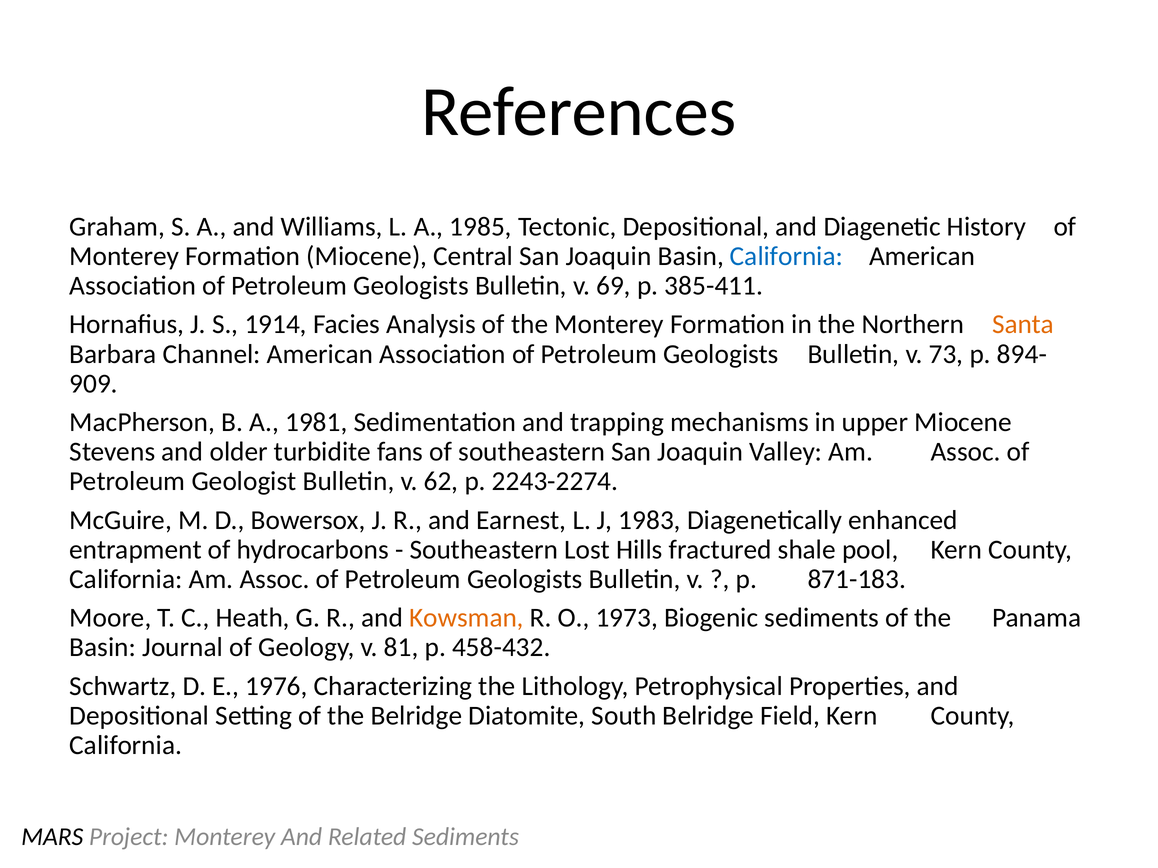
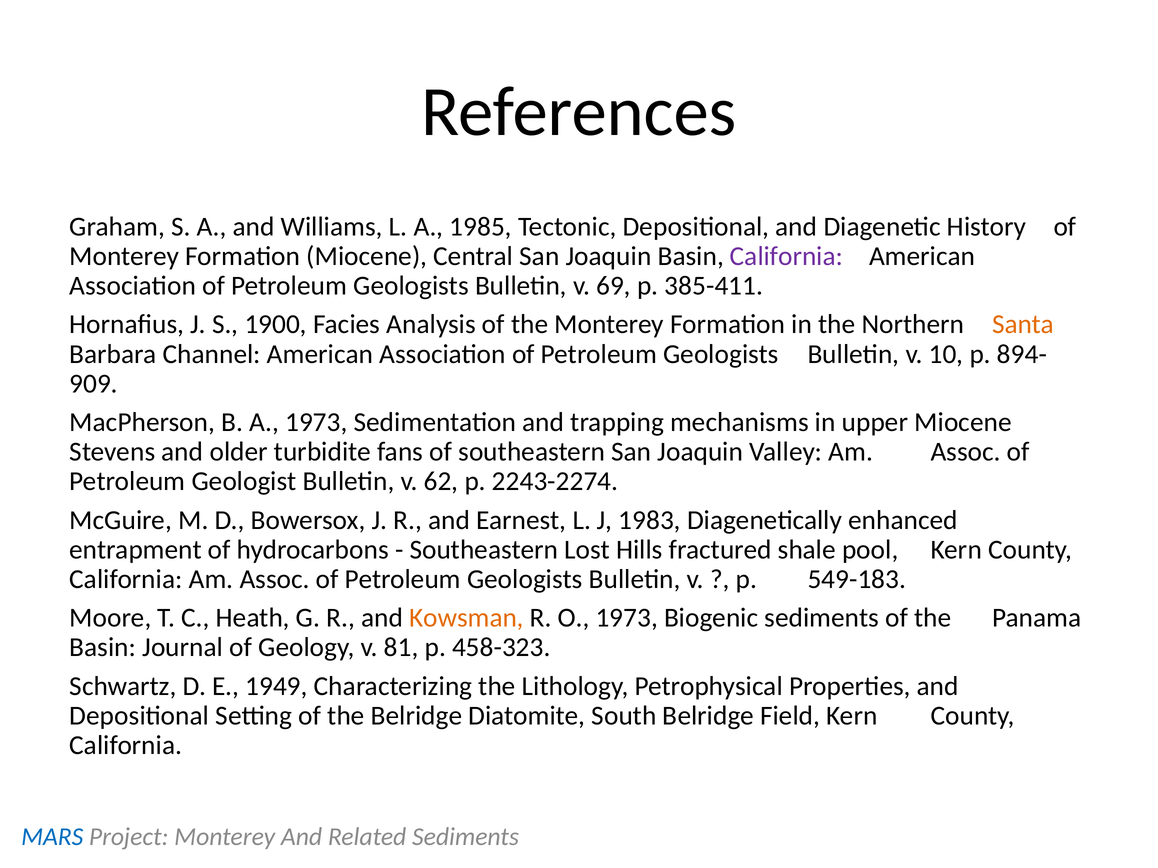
California at (787, 256) colour: blue -> purple
1914: 1914 -> 1900
73: 73 -> 10
A 1981: 1981 -> 1973
871-183: 871-183 -> 549-183
458-432: 458-432 -> 458-323
1976: 1976 -> 1949
MARS colour: black -> blue
